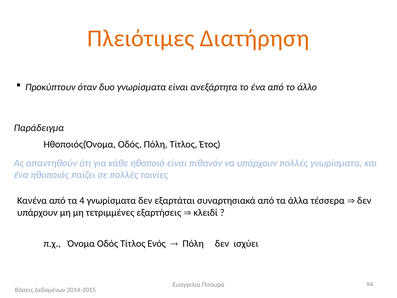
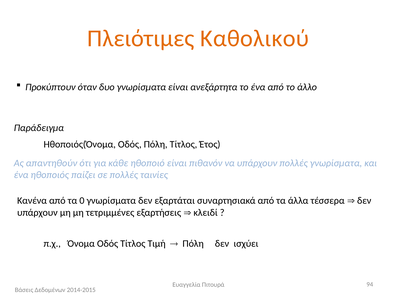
Διατήρηση: Διατήρηση -> Καθολικού
4: 4 -> 0
Ενός: Ενός -> Τιμή
